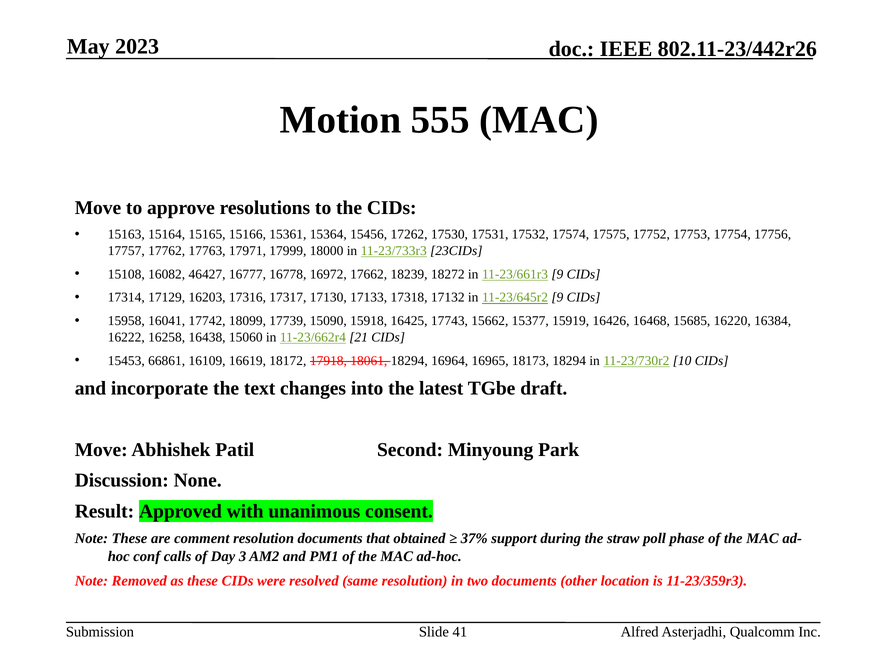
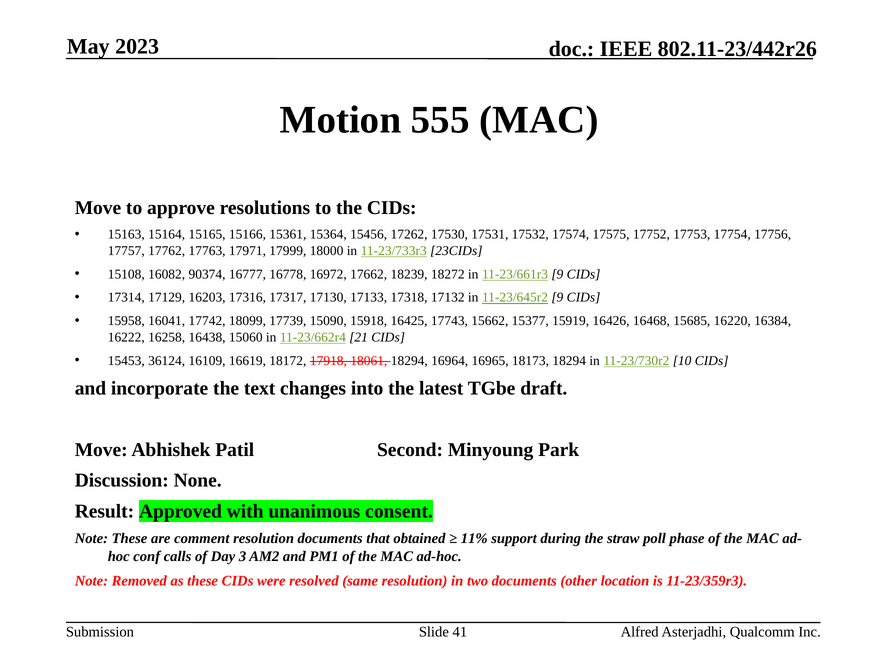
46427: 46427 -> 90374
66861: 66861 -> 36124
37%: 37% -> 11%
